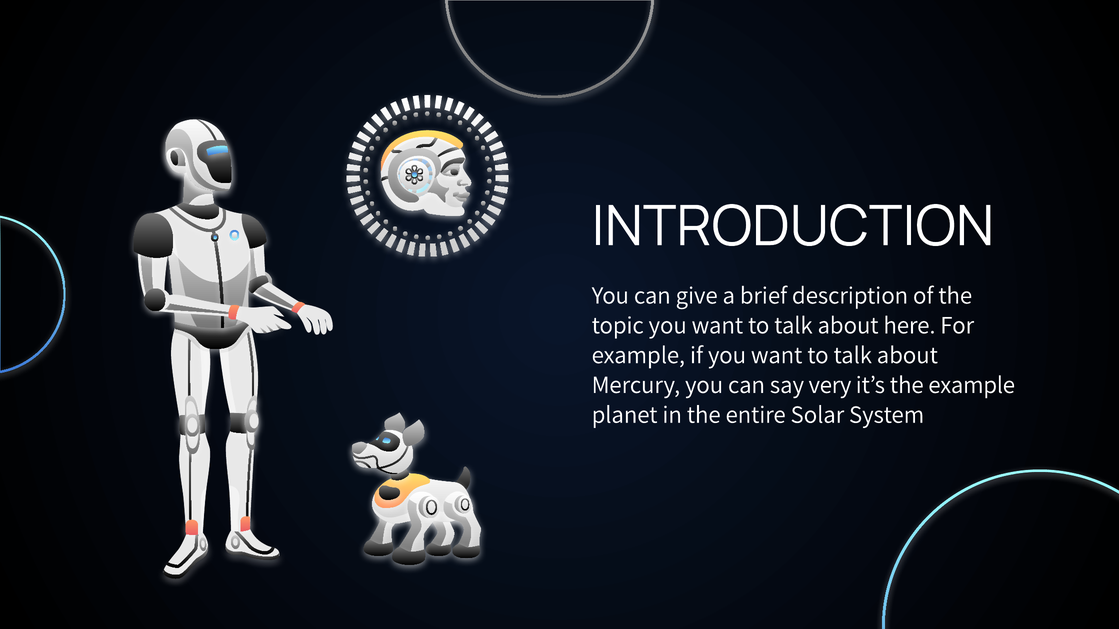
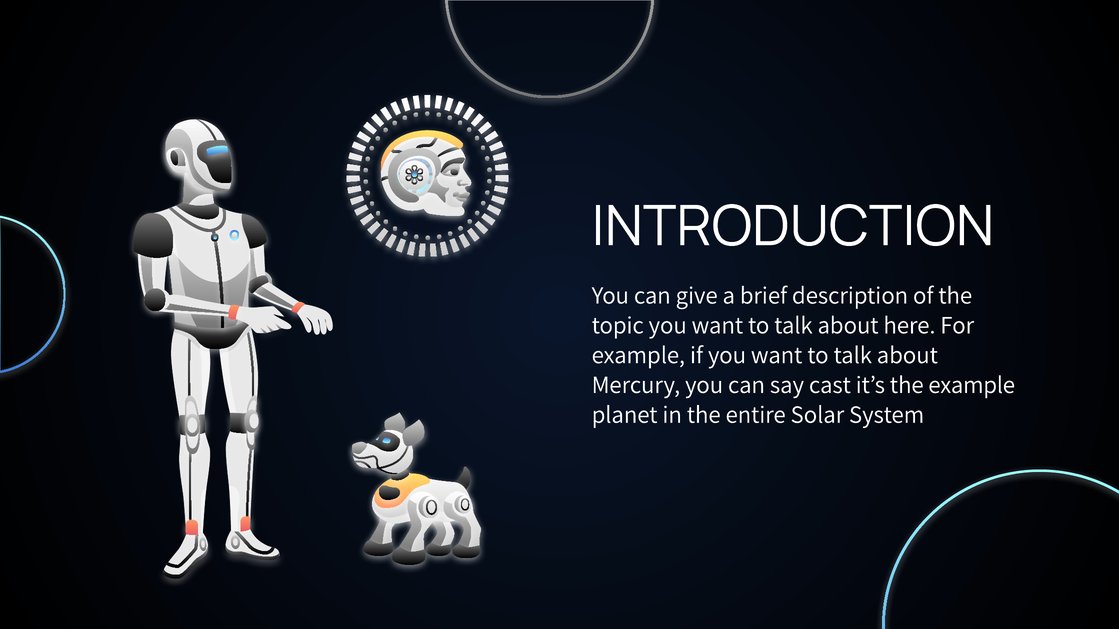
very: very -> cast
